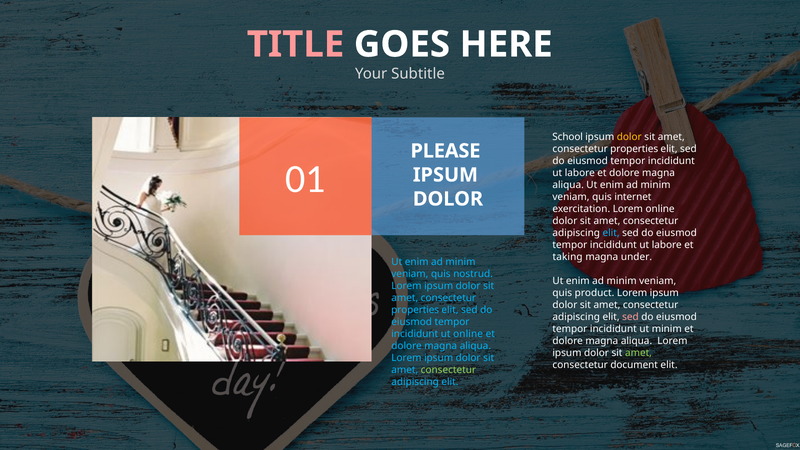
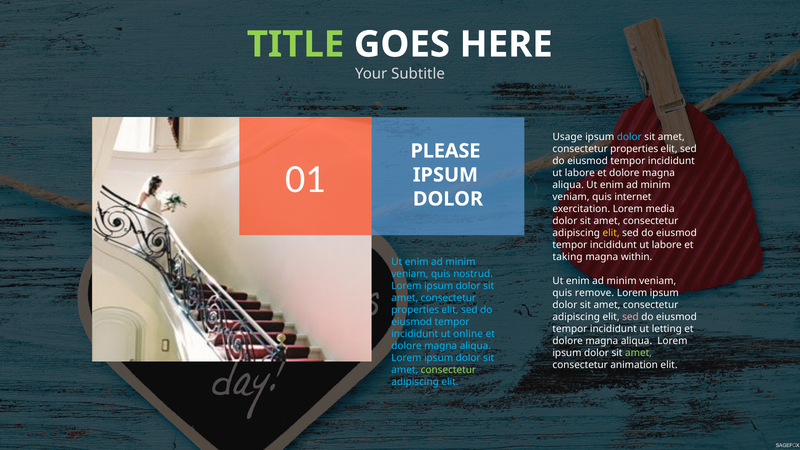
TITLE colour: pink -> light green
School: School -> Usage
dolor at (629, 137) colour: yellow -> light blue
Lorem online: online -> media
elit at (611, 233) colour: light blue -> yellow
under: under -> within
product: product -> remove
ut minim: minim -> letting
document: document -> animation
